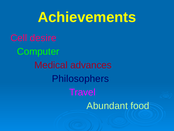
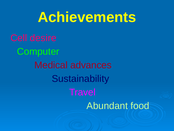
Philosophers: Philosophers -> Sustainability
